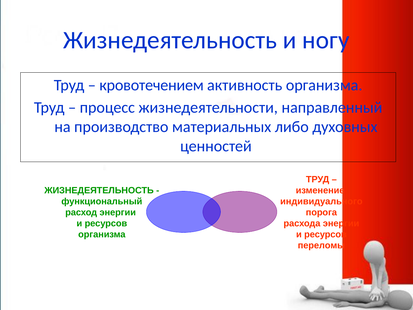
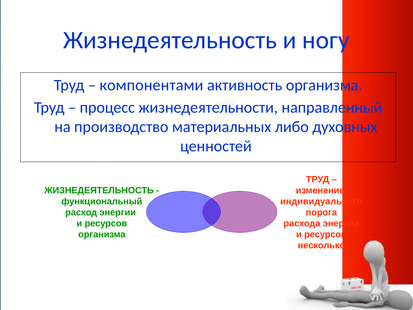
кровотечением: кровотечением -> компонентами
переломы: переломы -> несколько
